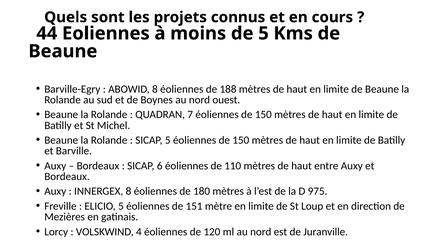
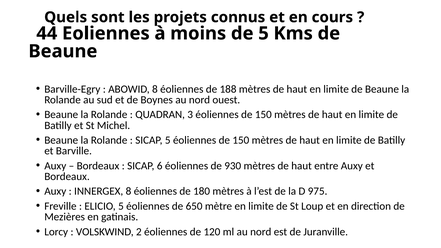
7: 7 -> 3
110: 110 -> 930
151: 151 -> 650
4: 4 -> 2
